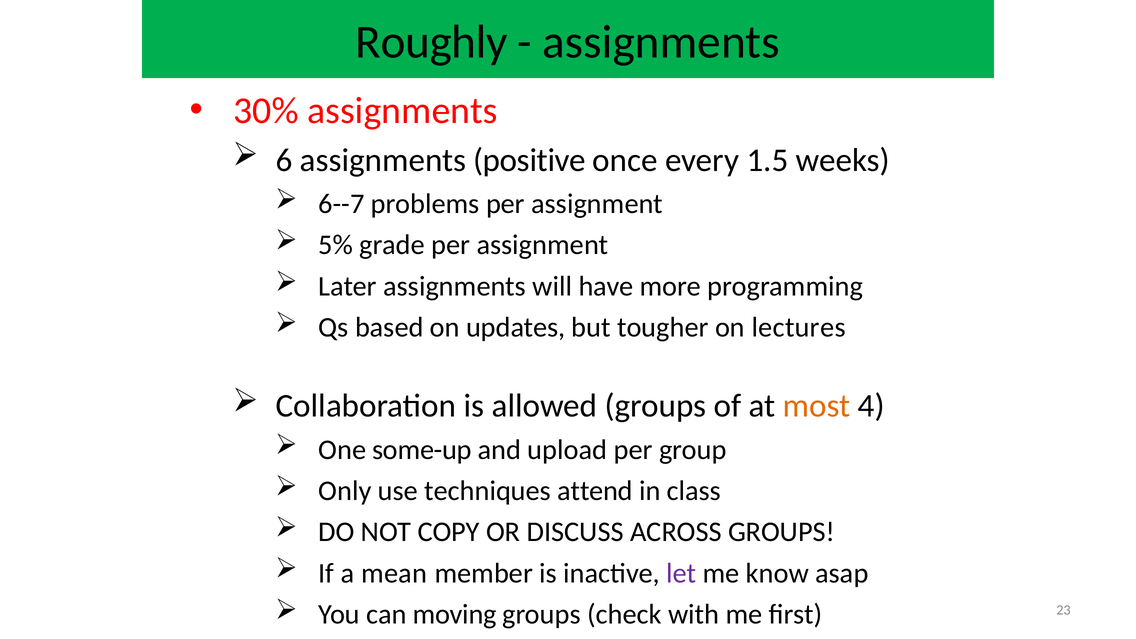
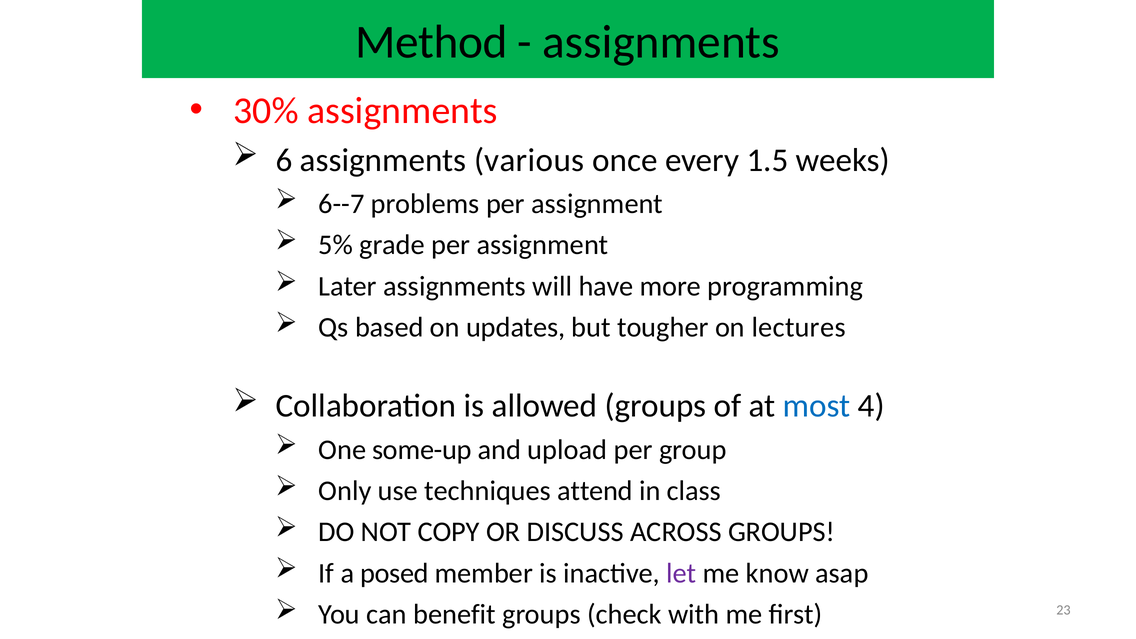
Roughly: Roughly -> Method
positive: positive -> various
most colour: orange -> blue
mean: mean -> posed
moving: moving -> benefit
